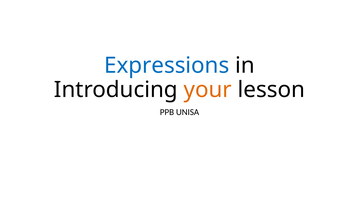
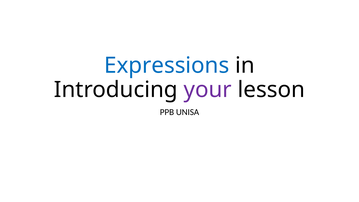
your colour: orange -> purple
